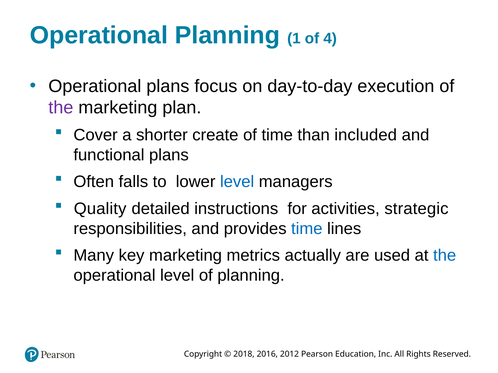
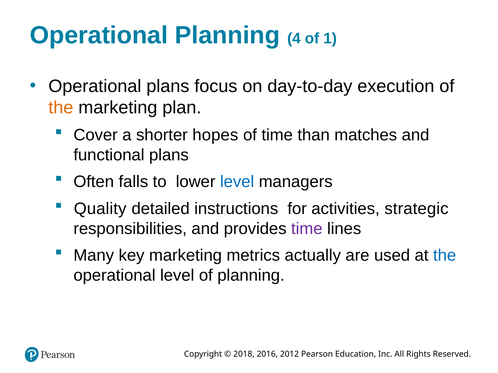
1: 1 -> 4
4: 4 -> 1
the at (61, 108) colour: purple -> orange
create: create -> hopes
included: included -> matches
time at (307, 229) colour: blue -> purple
